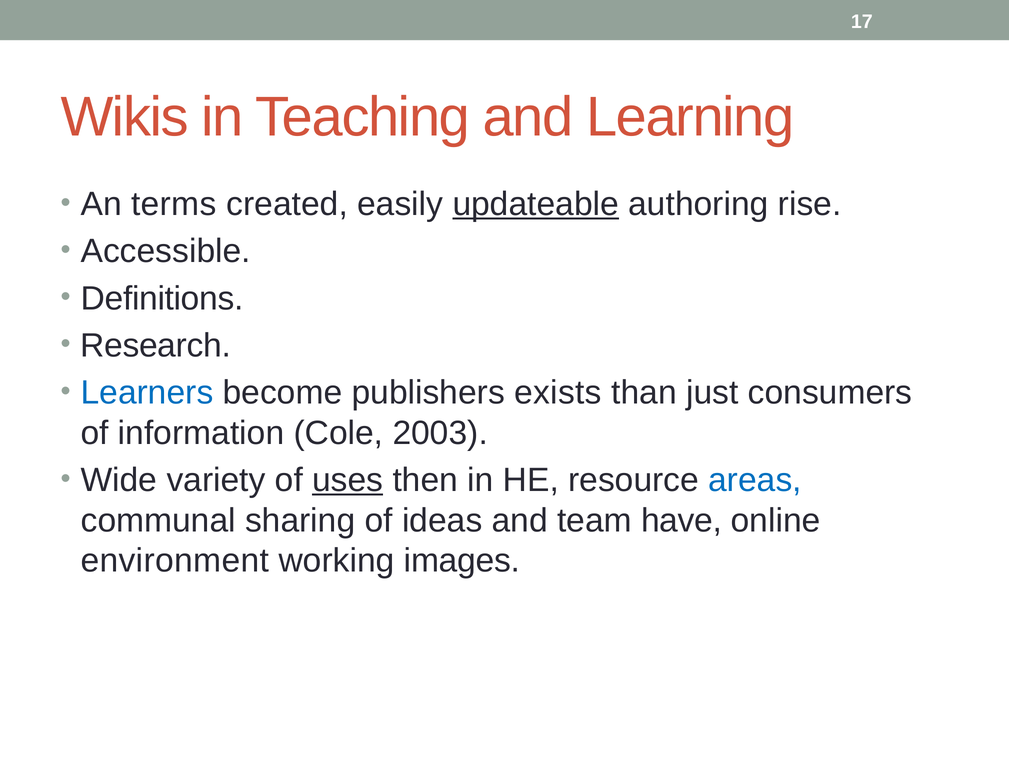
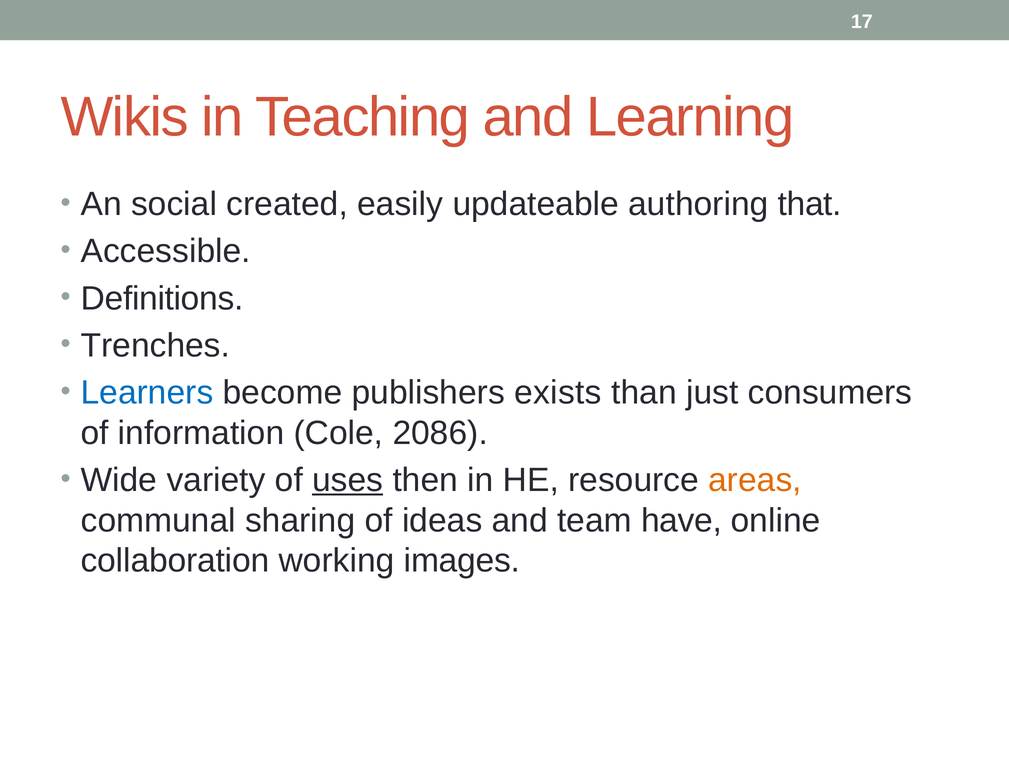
terms: terms -> social
updateable underline: present -> none
rise: rise -> that
Research: Research -> Trenches
2003: 2003 -> 2086
areas colour: blue -> orange
environment: environment -> collaboration
